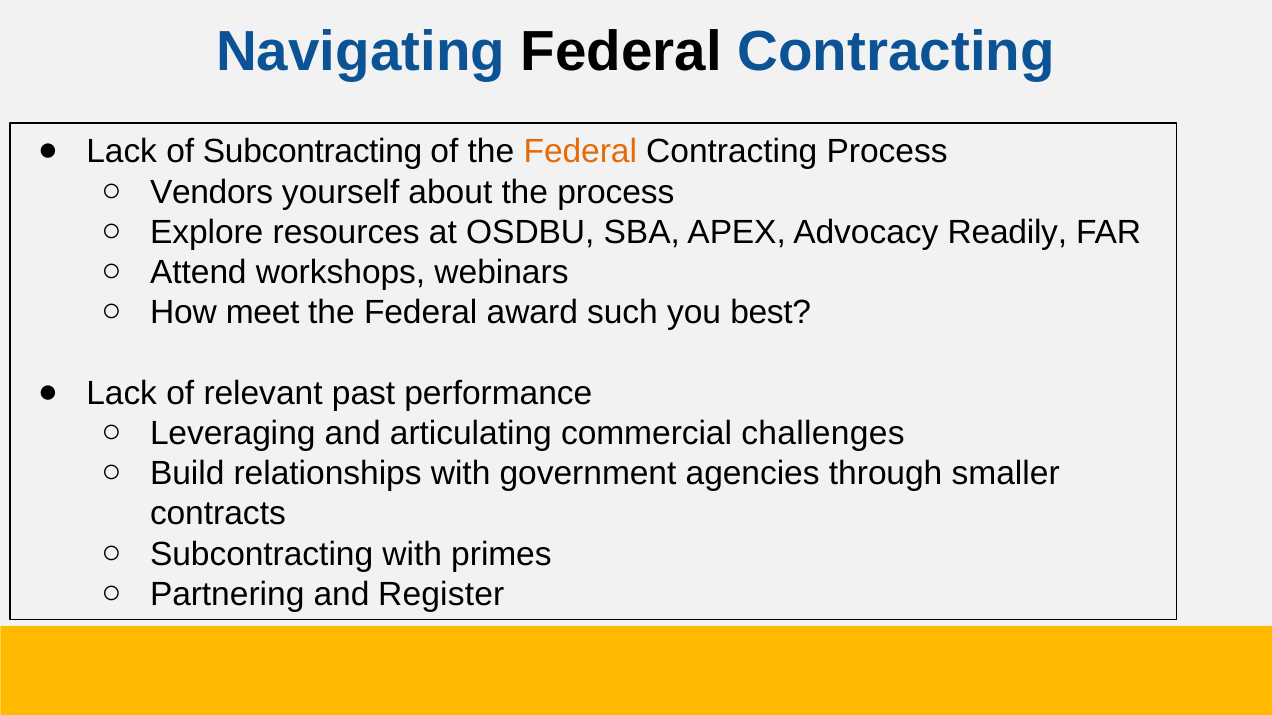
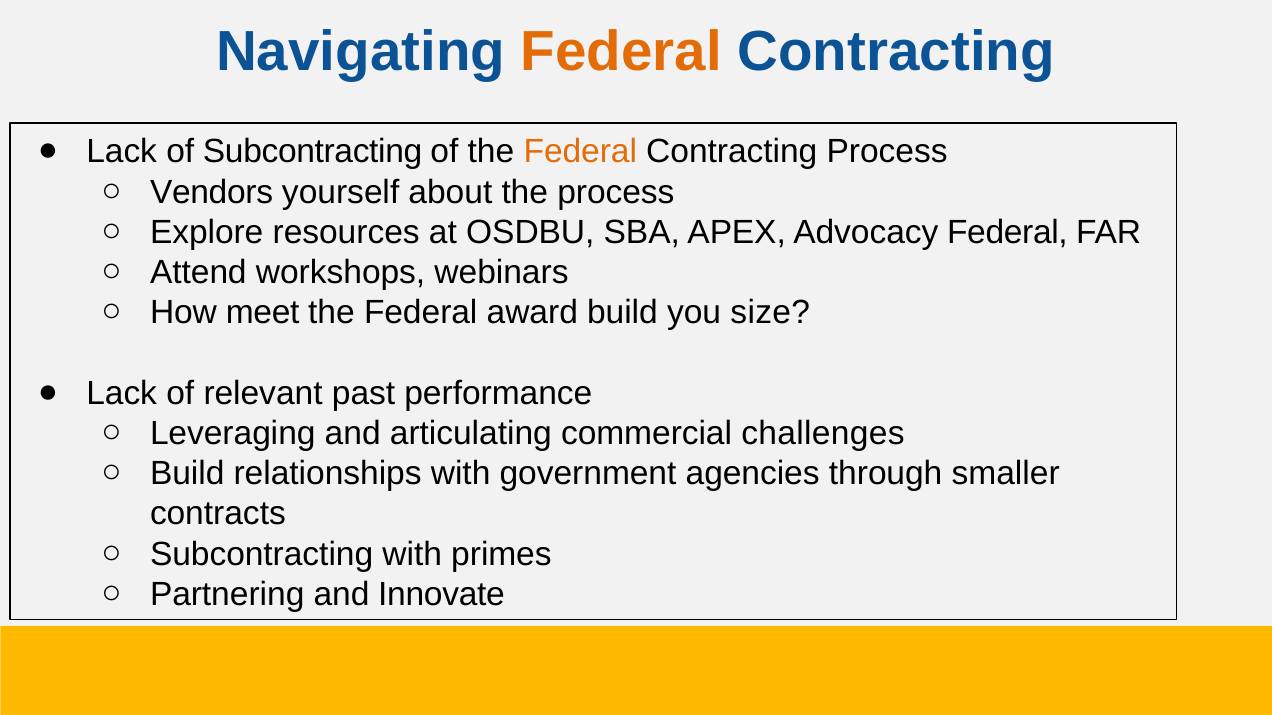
Federal at (621, 52) colour: black -> orange
Advocacy Readily: Readily -> Federal
award such: such -> build
best: best -> size
Register: Register -> Innovate
